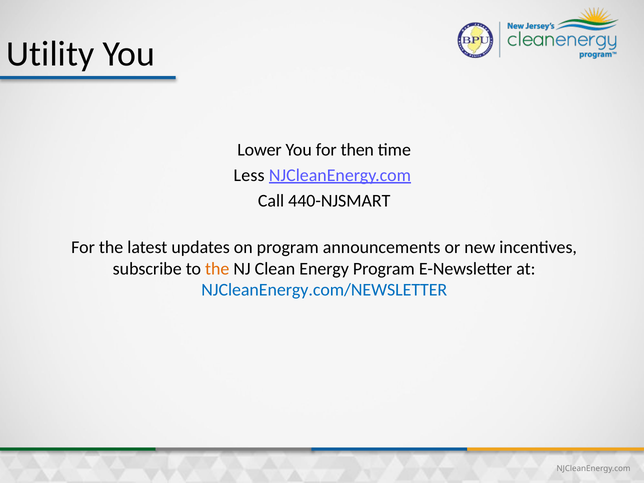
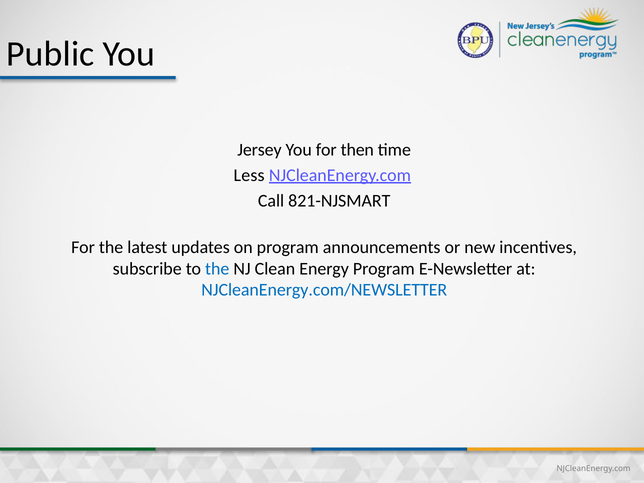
Utility: Utility -> Public
Lower: Lower -> Jersey
440-NJSMART: 440-NJSMART -> 821-NJSMART
the at (217, 269) colour: orange -> blue
